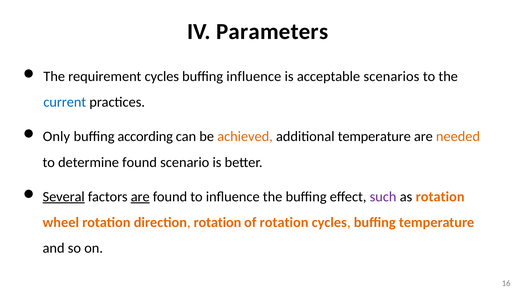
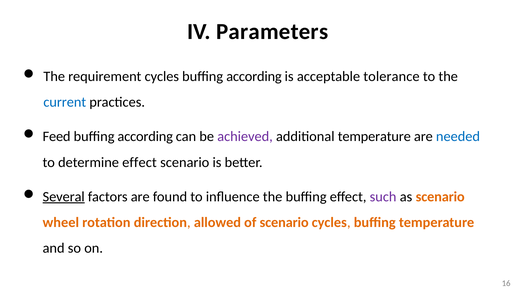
influence at (254, 76): influence -> according
scenarios: scenarios -> tolerance
Only: Only -> Feed
achieved colour: orange -> purple
needed colour: orange -> blue
determine found: found -> effect
are at (140, 197) underline: present -> none
as rotation: rotation -> scenario
direction rotation: rotation -> allowed
of rotation: rotation -> scenario
